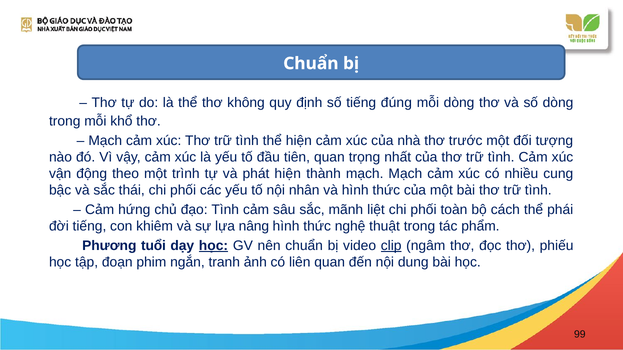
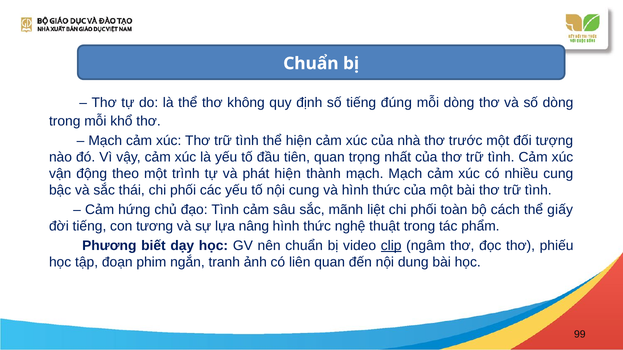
nội nhân: nhân -> cung
phái: phái -> giấy
khiêm: khiêm -> tương
tuổi: tuổi -> biết
học at (213, 246) underline: present -> none
